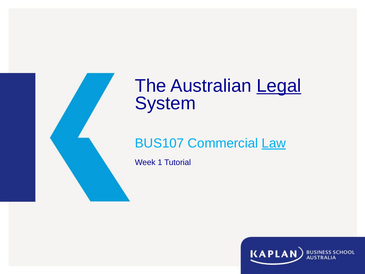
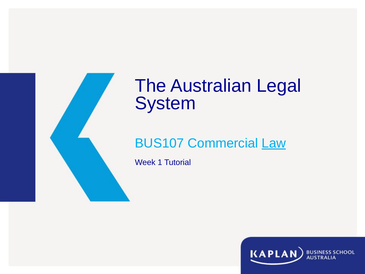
Legal underline: present -> none
